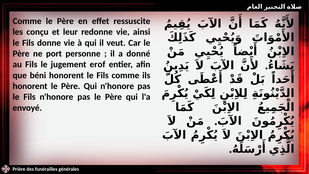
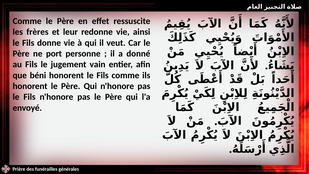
conçu: conçu -> frères
erof: erof -> vain
